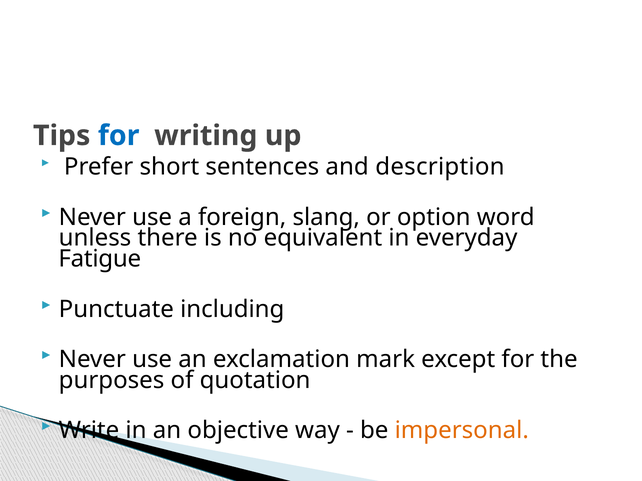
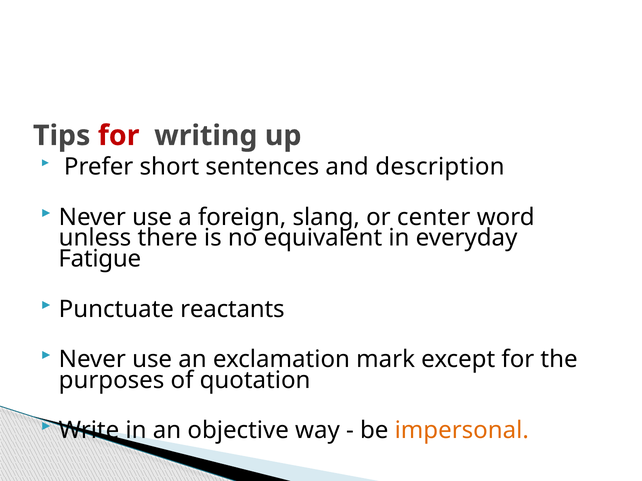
for at (119, 136) colour: blue -> red
option: option -> center
including: including -> reactants
